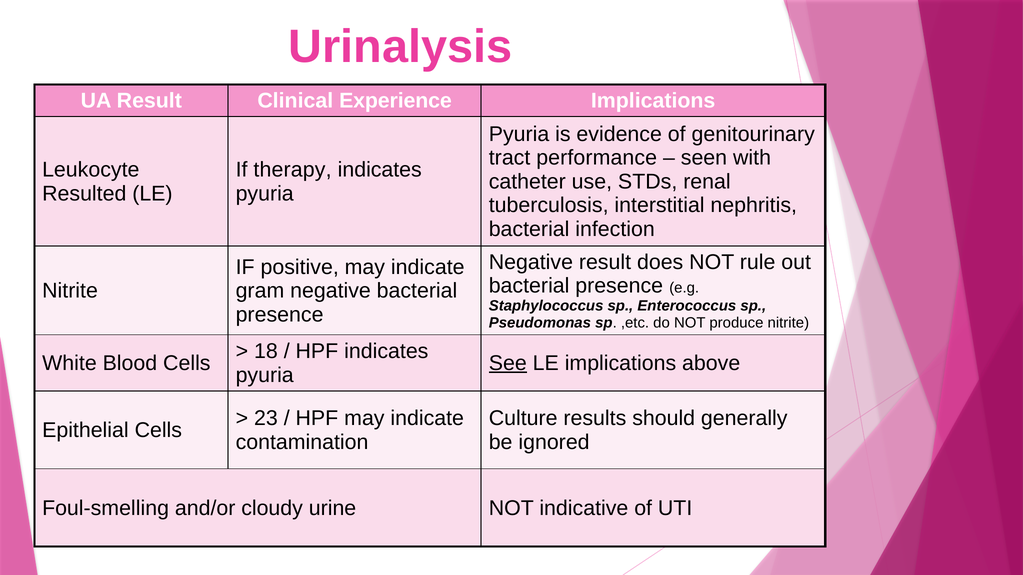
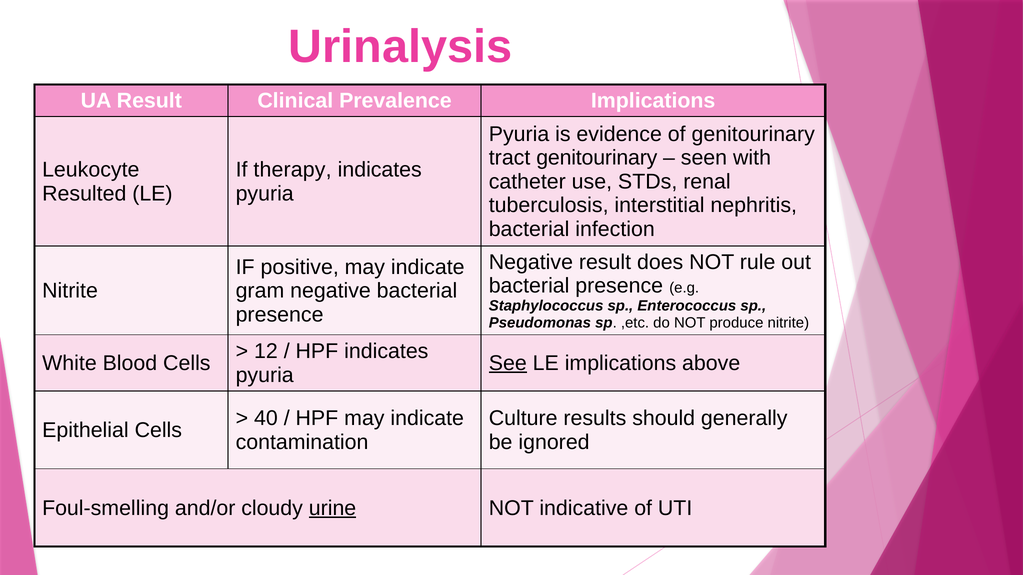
Experience: Experience -> Prevalence
tract performance: performance -> genitourinary
18: 18 -> 12
23: 23 -> 40
urine underline: none -> present
